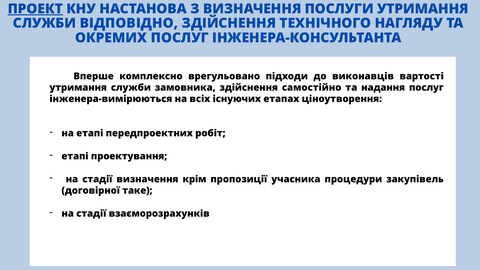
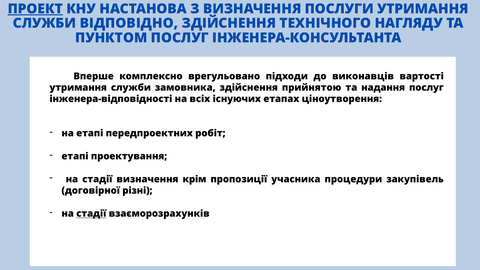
ОКРЕМИХ: ОКРЕМИХ -> ПУНКТОМ
самостійно: самостійно -> прийнятою
інженера-вимірюються: інженера-вимірюються -> інженера-відповідності
таке: таке -> різні
стадії at (91, 214) underline: none -> present
